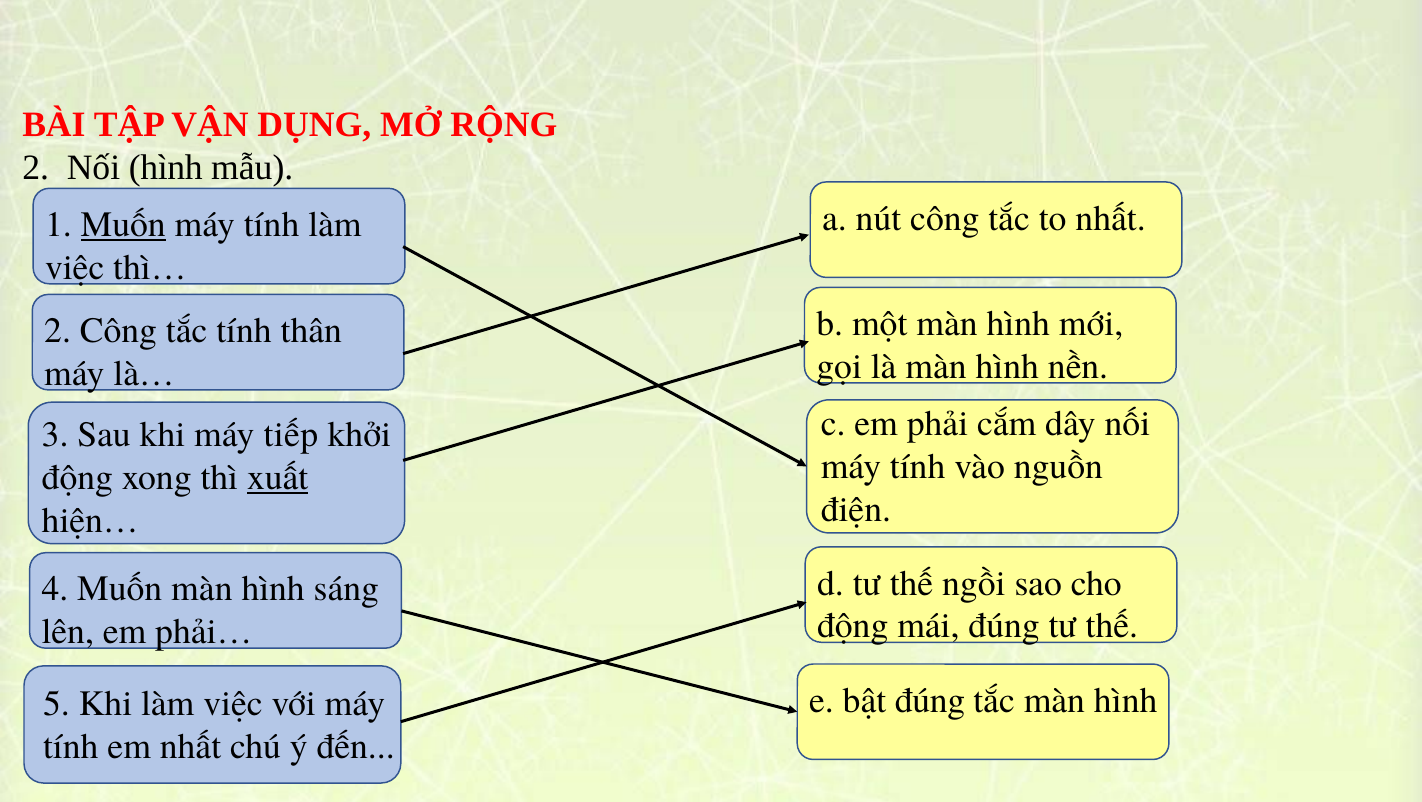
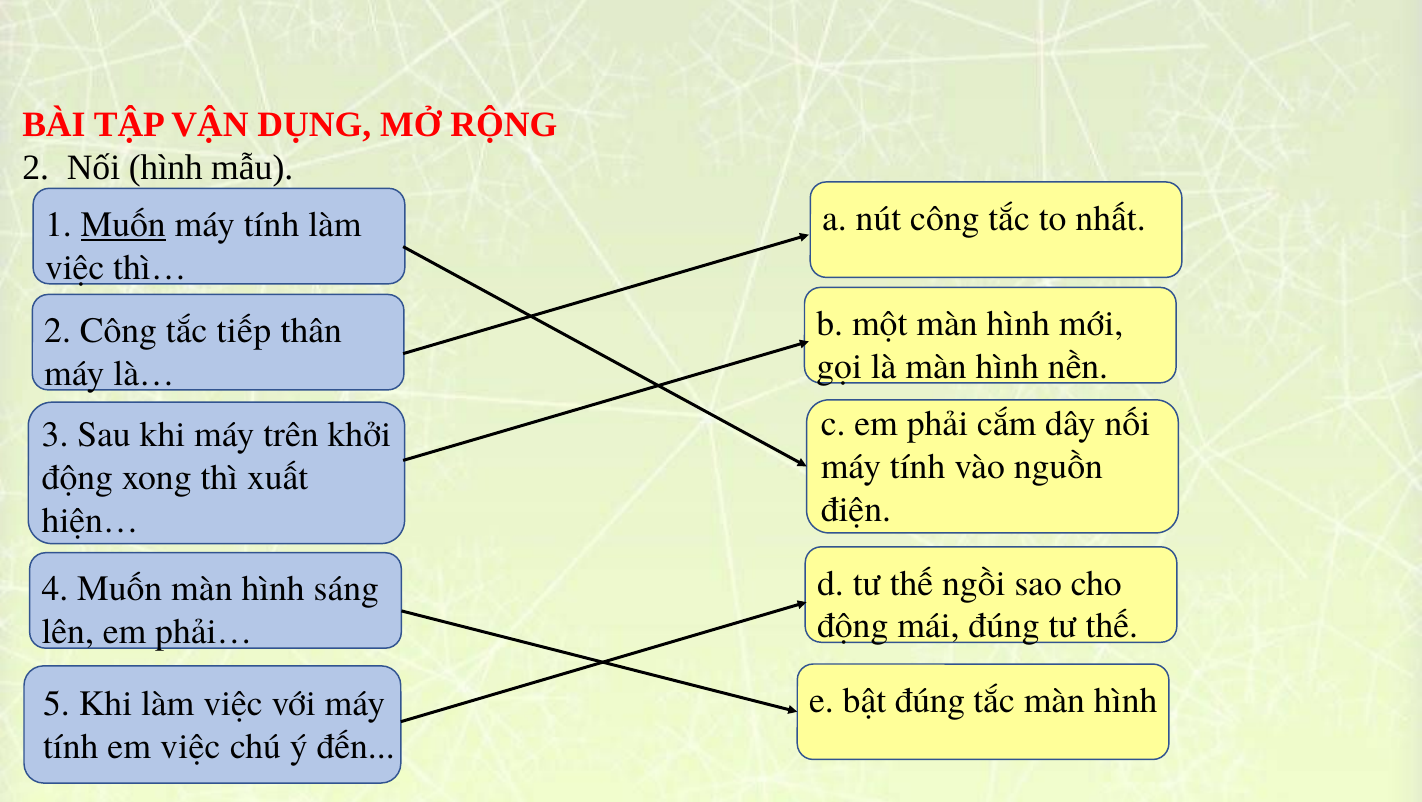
tắc tính: tính -> tiếp
tiếp: tiếp -> trên
xuất underline: present -> none
em nhất: nhất -> việc
